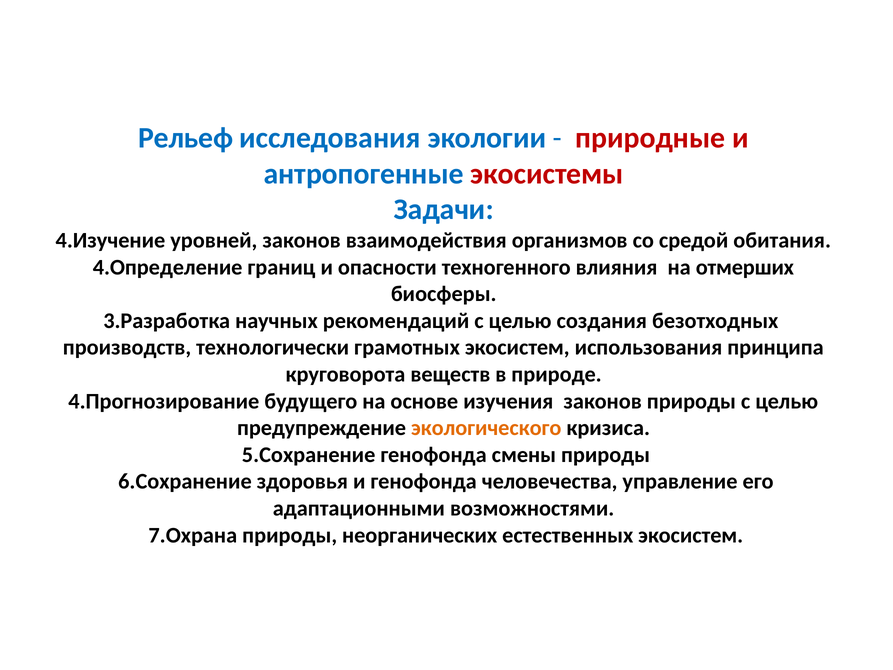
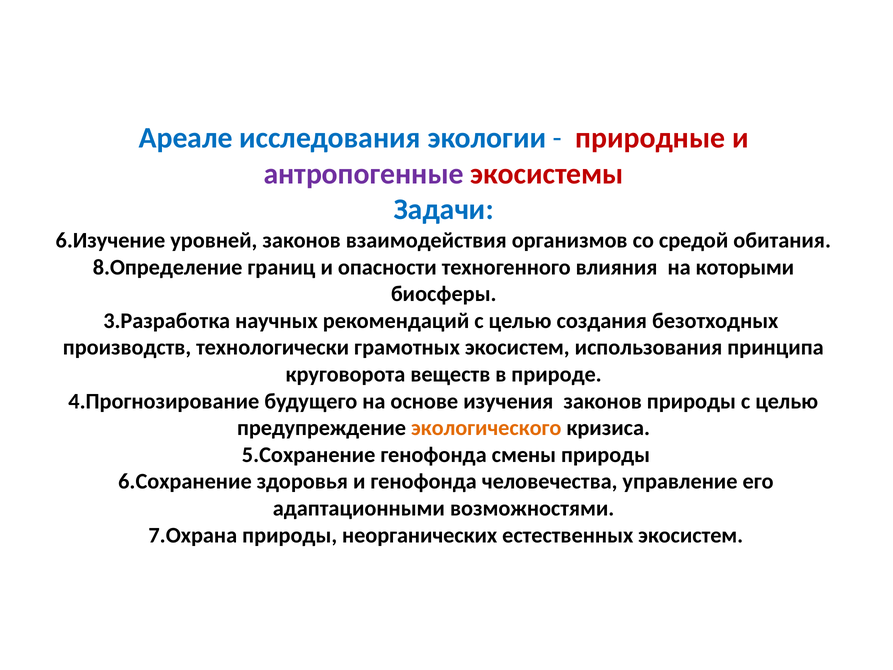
Рельеф: Рельеф -> Ареале
антропогенные colour: blue -> purple
4.Изучение: 4.Изучение -> 6.Изучение
4.Определение: 4.Определение -> 8.Определение
отмерших: отмерших -> которыми
